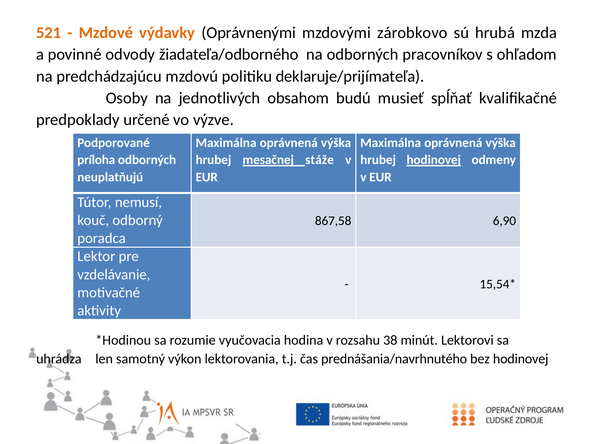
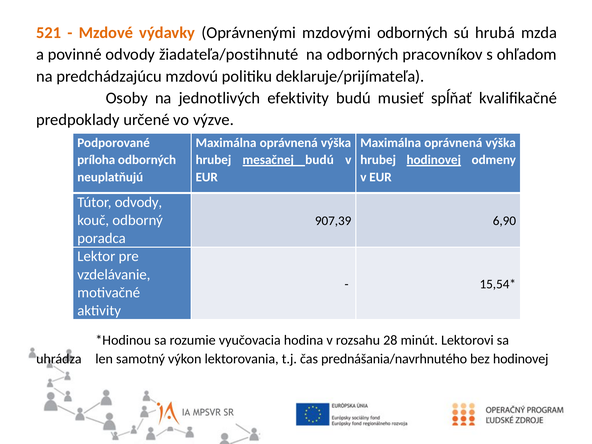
mzdovými zárobkovo: zárobkovo -> odborných
žiadateľa/odborného: žiadateľa/odborného -> žiadateľa/postihnuté
obsahom: obsahom -> efektivity
mesačnej stáže: stáže -> budú
Tútor nemusí: nemusí -> odvody
867,58: 867,58 -> 907,39
38: 38 -> 28
